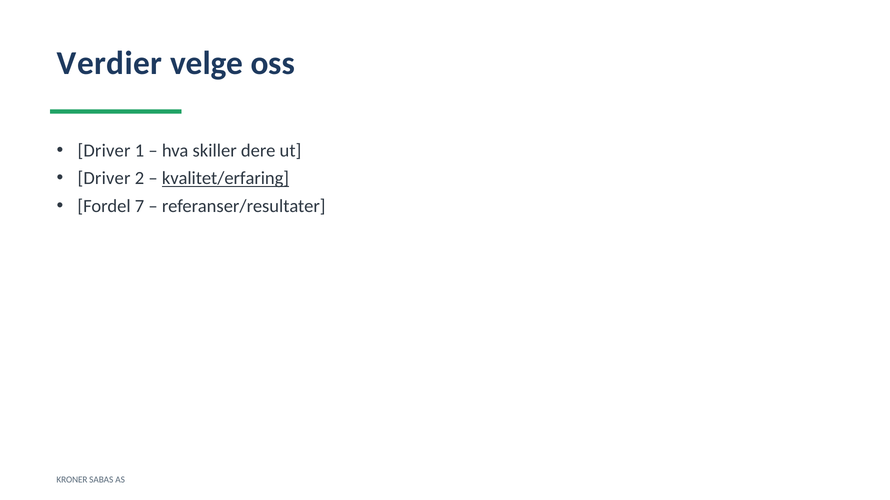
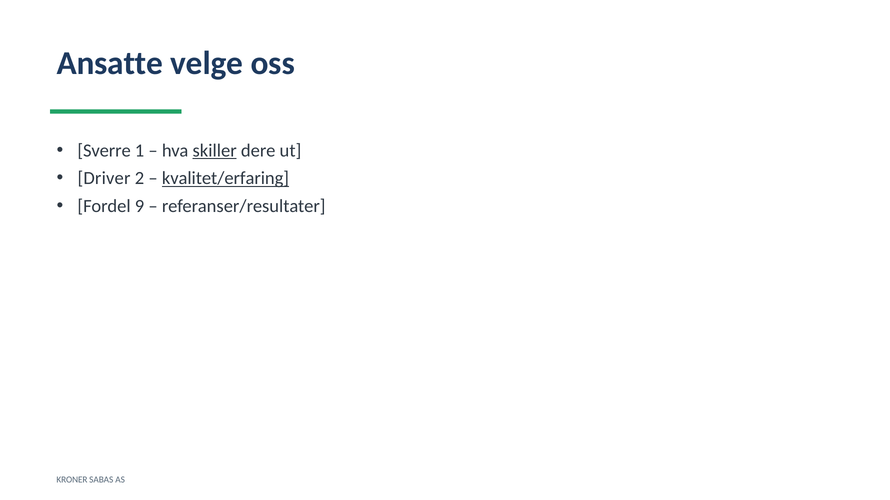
Verdier: Verdier -> Ansatte
Driver at (104, 151): Driver -> Sverre
skiller underline: none -> present
7: 7 -> 9
